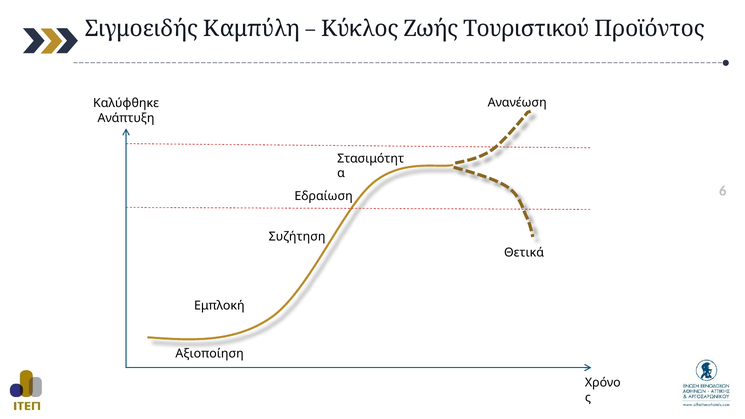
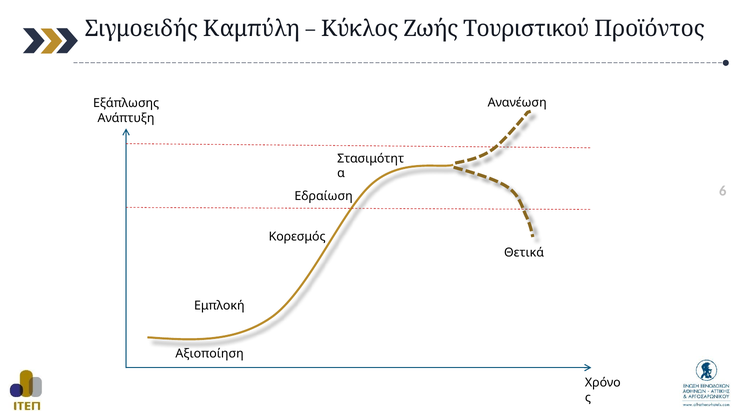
Καλύφθηκε: Καλύφθηκε -> Εξάπλωσης
Συζήτηση: Συζήτηση -> Κορεσμός
